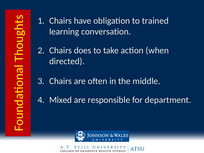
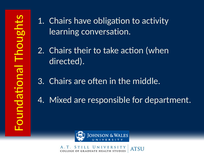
trained: trained -> activity
does: does -> their
